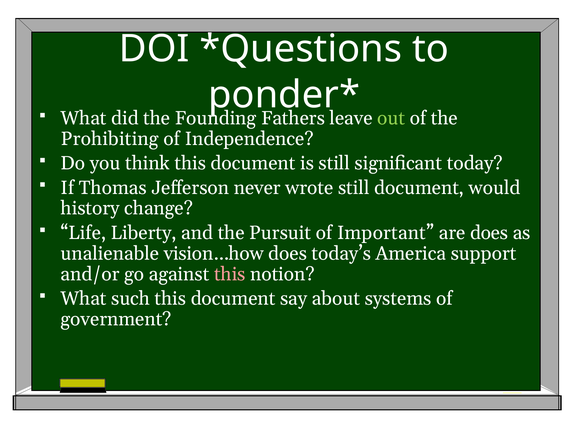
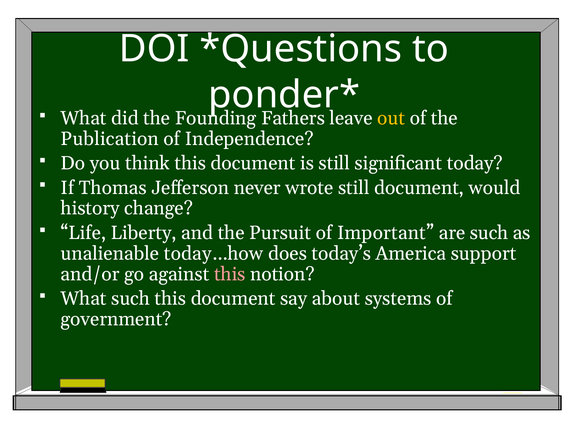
out colour: light green -> yellow
Prohibiting: Prohibiting -> Publication
are does: does -> such
vision…how: vision…how -> today…how
